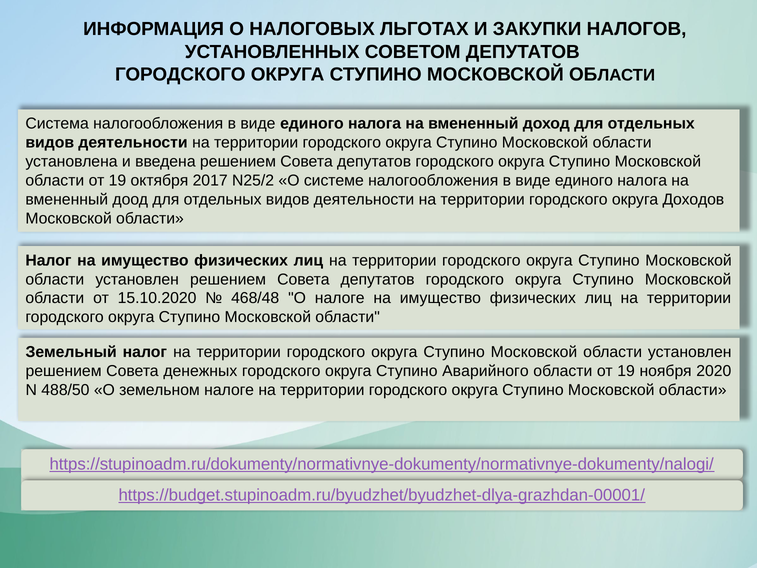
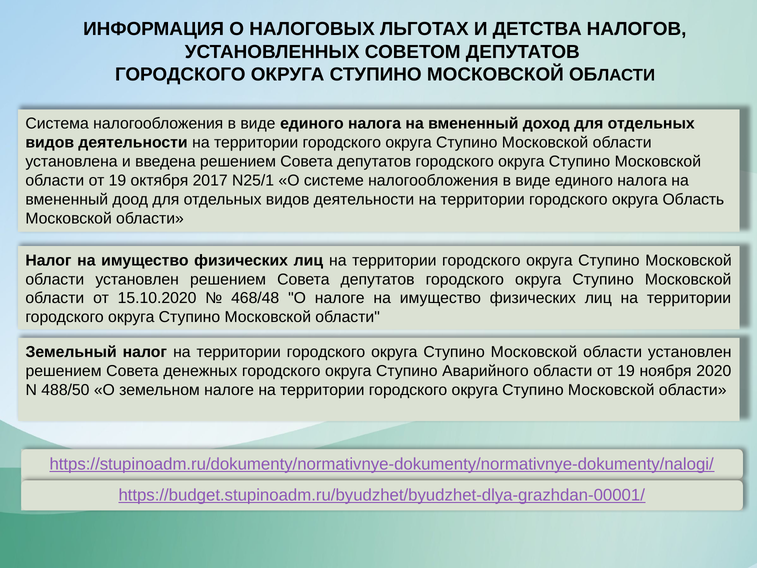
ЗАКУПКИ: ЗАКУПКИ -> ДЕТСТВА
N25/2: N25/2 -> N25/1
Доходов: Доходов -> Область
